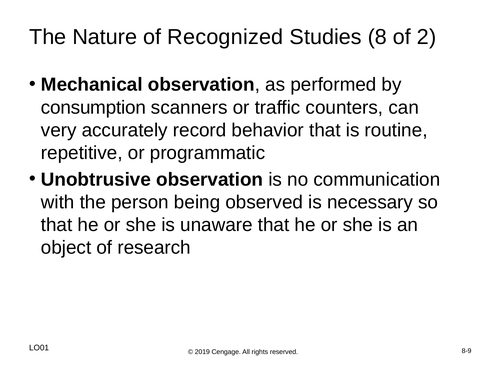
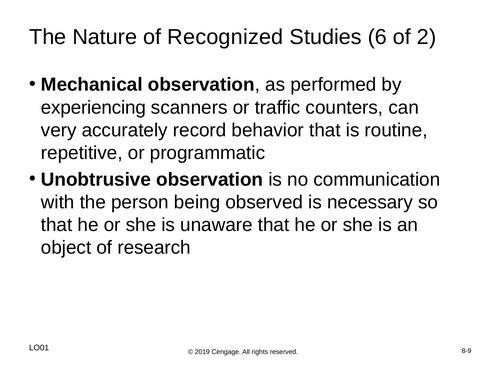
8: 8 -> 6
consumption: consumption -> experiencing
